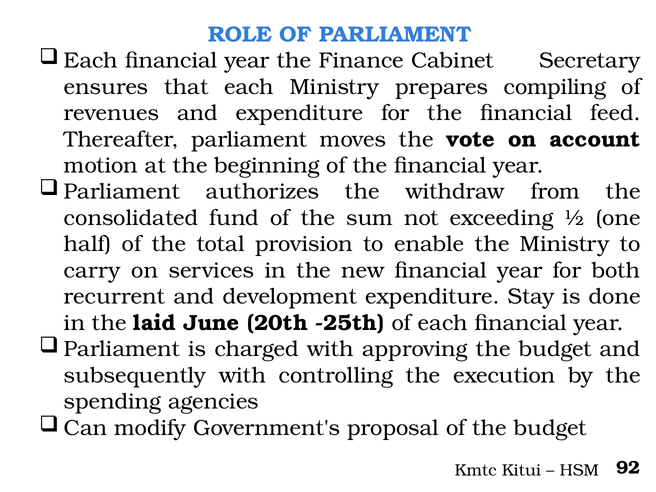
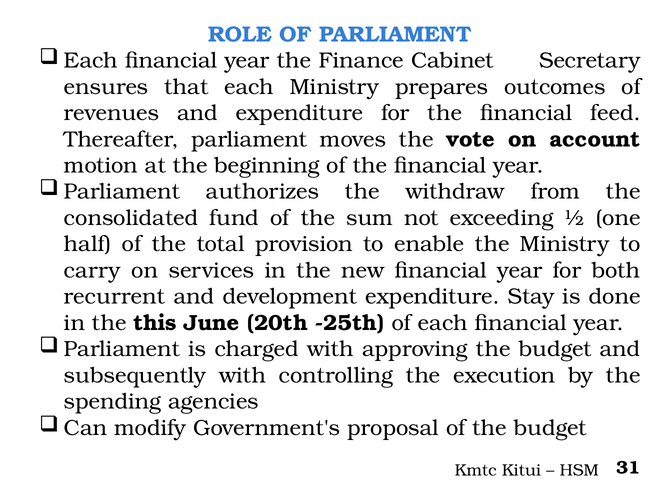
compiling: compiling -> outcomes
laid: laid -> this
92: 92 -> 31
